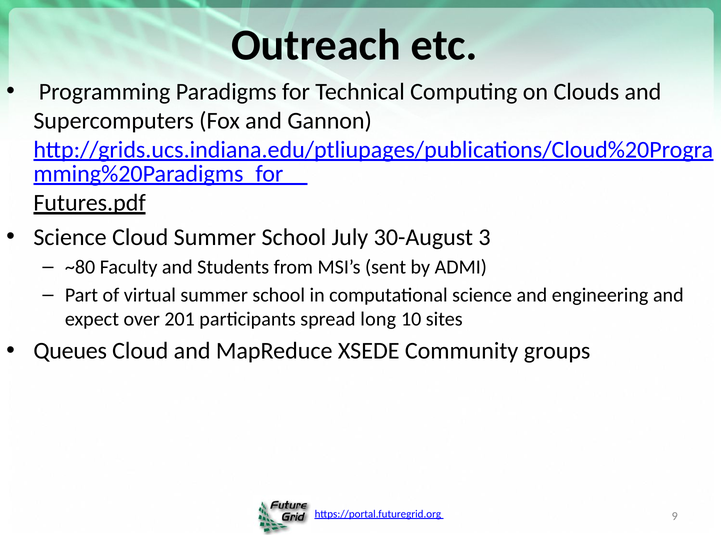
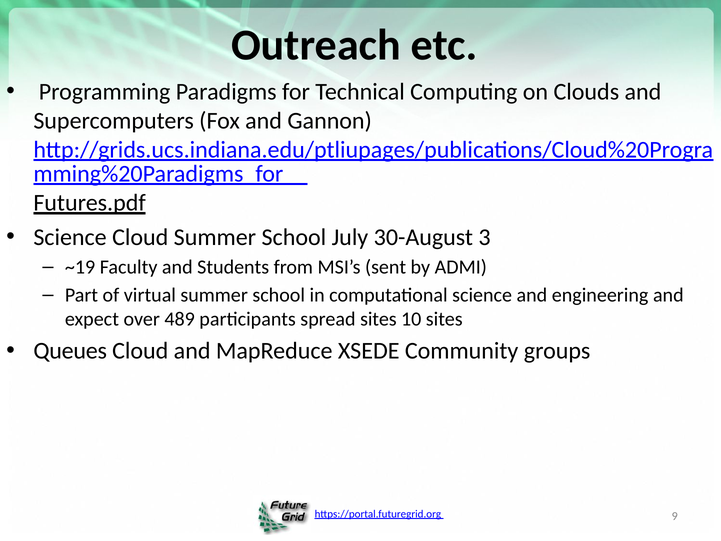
~80: ~80 -> ~19
201: 201 -> 489
spread long: long -> sites
